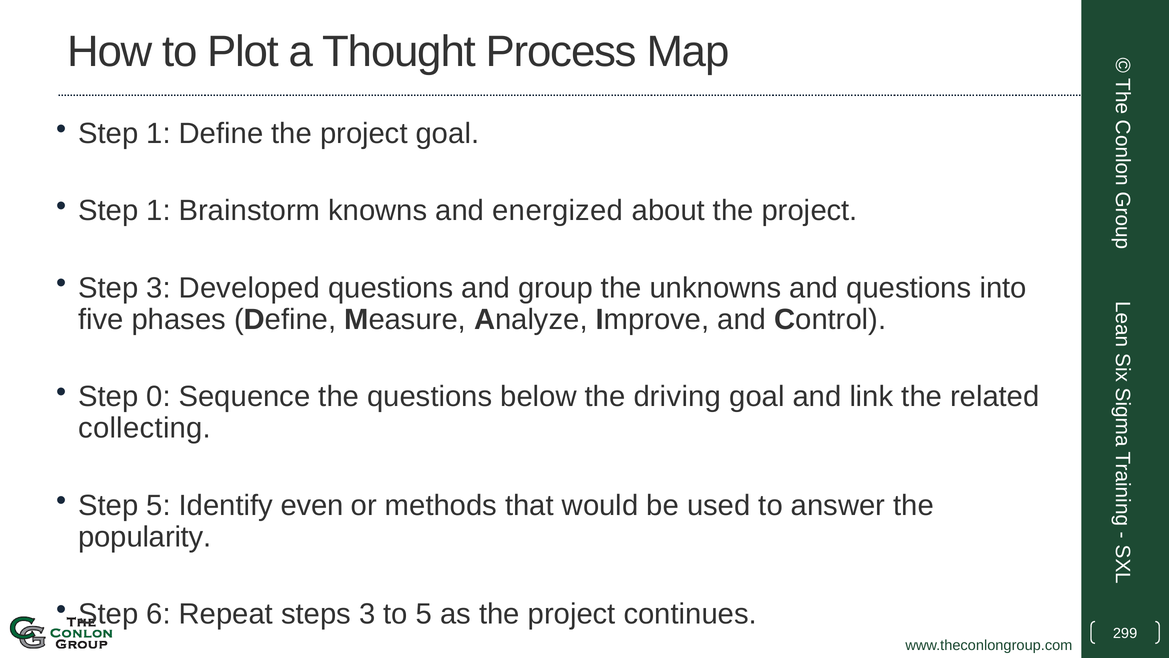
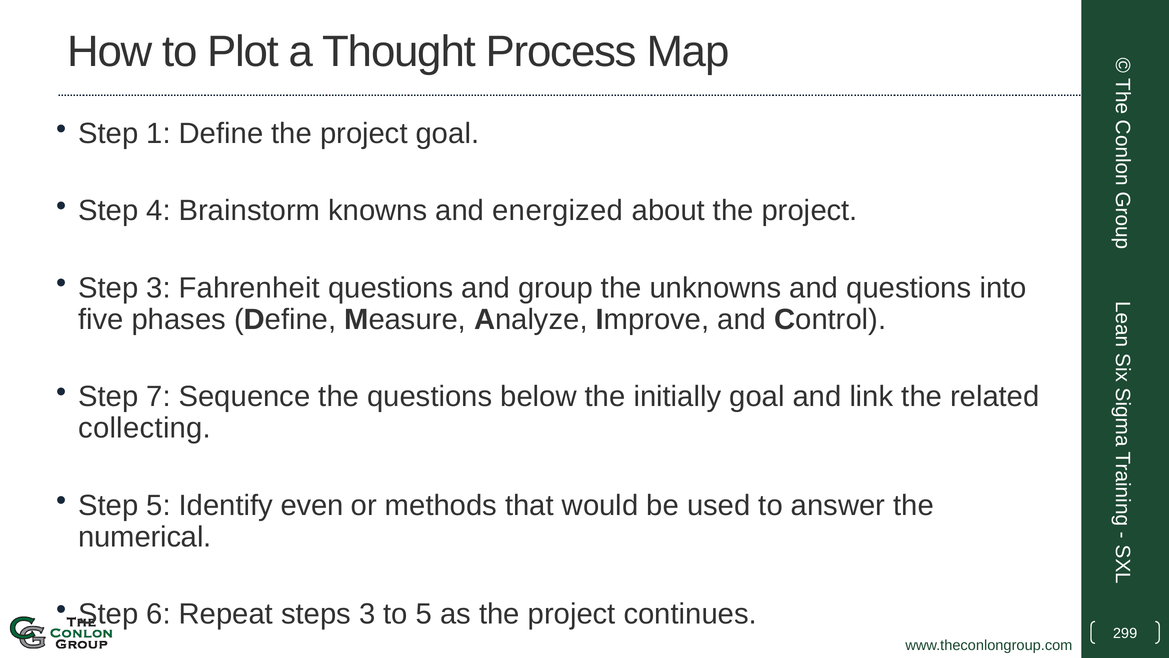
1 at (158, 211): 1 -> 4
Developed: Developed -> Fahrenheit
0: 0 -> 7
driving: driving -> initially
popularity: popularity -> numerical
